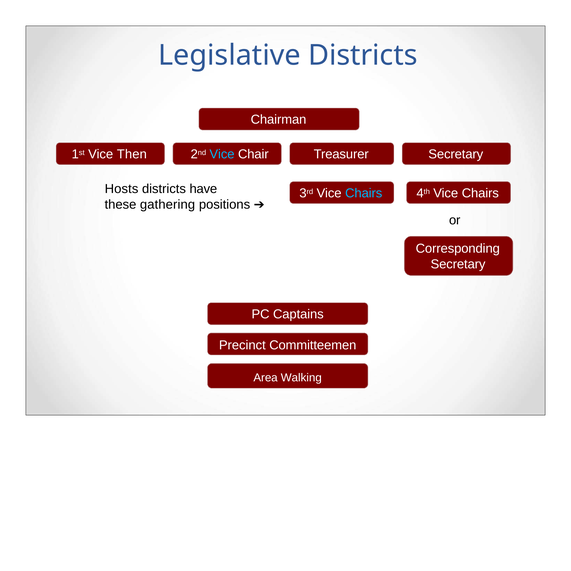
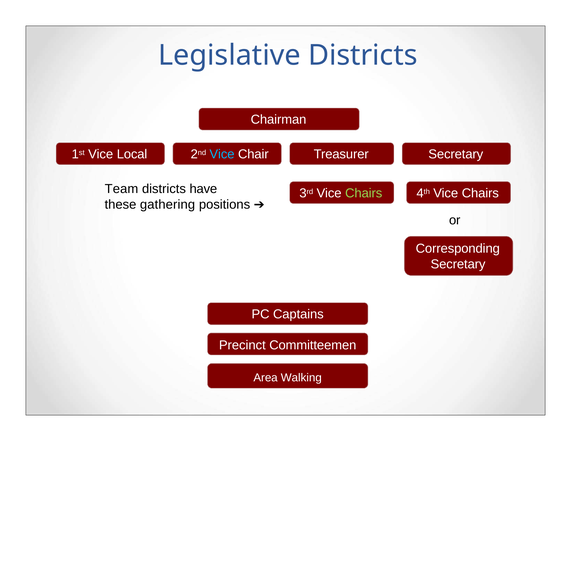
Then: Then -> Local
Hosts: Hosts -> Team
Chairs at (364, 193) colour: light blue -> light green
